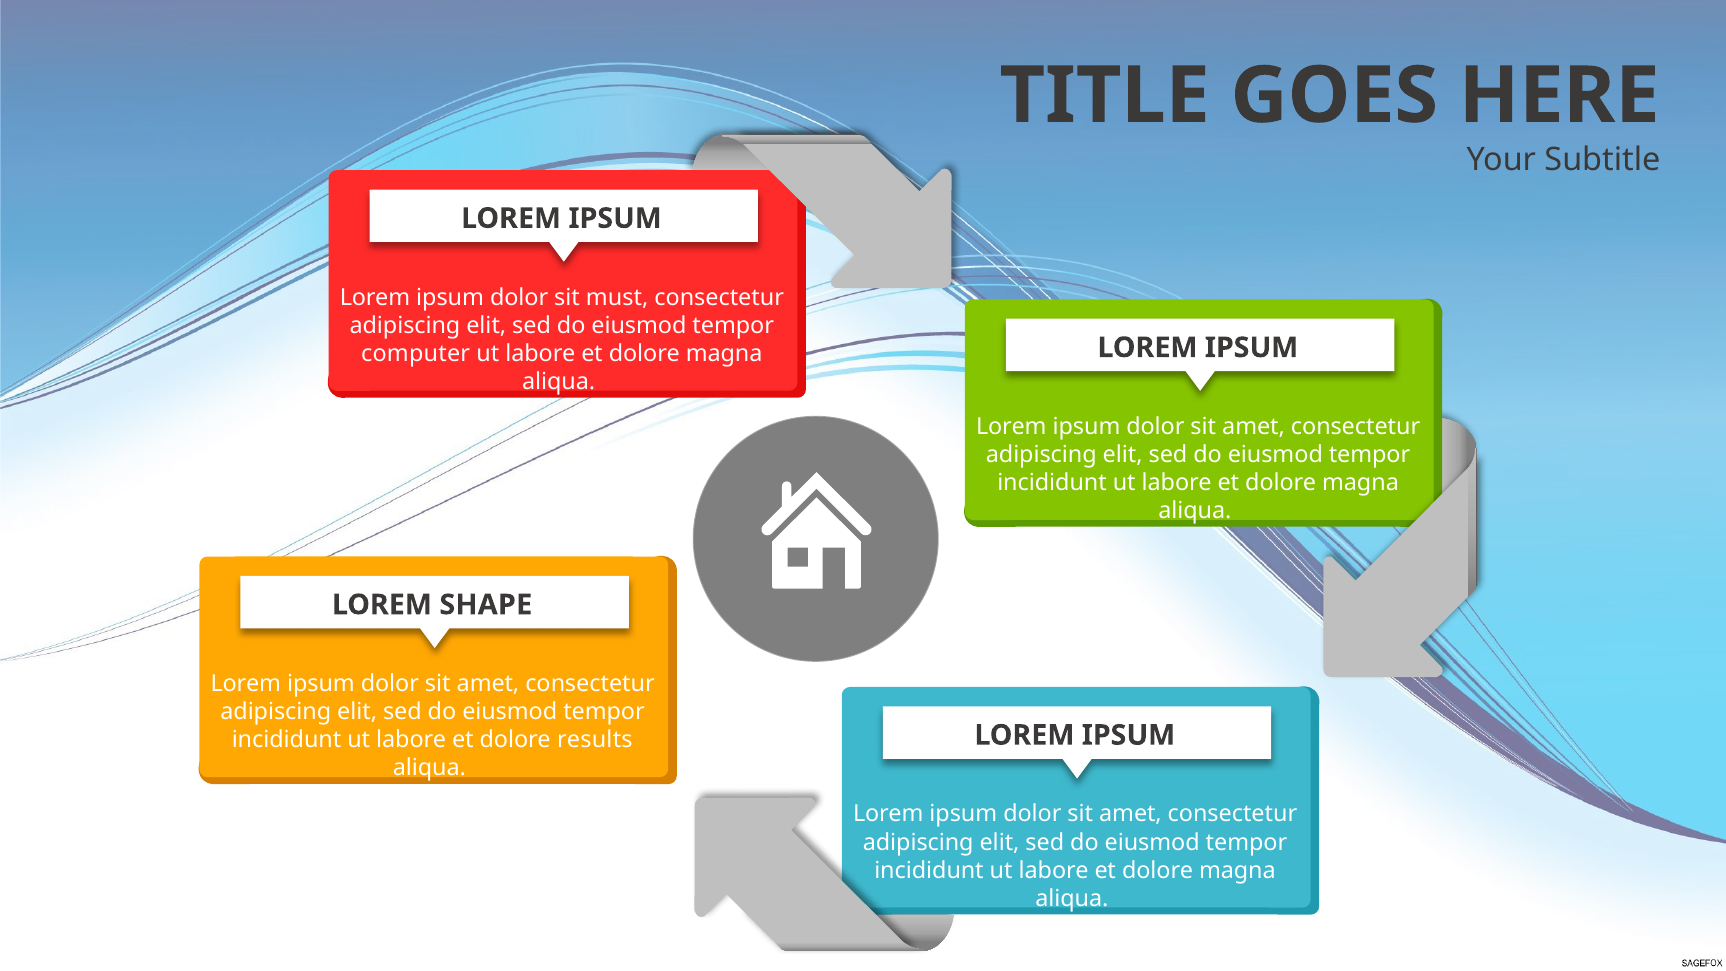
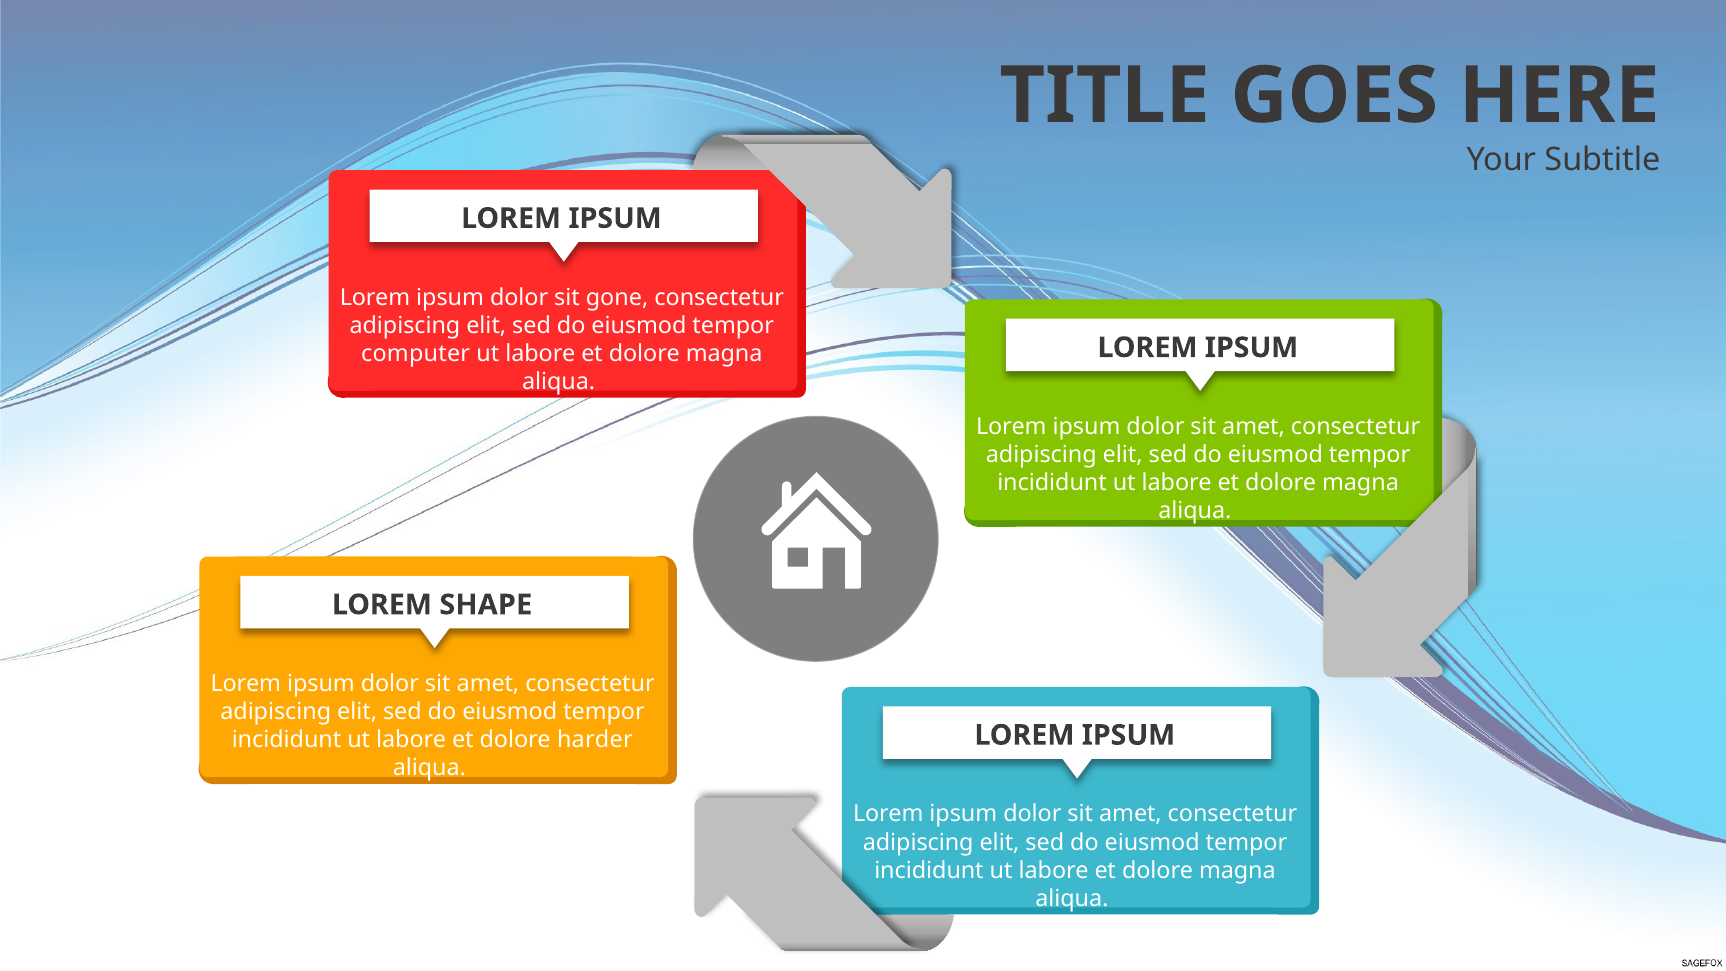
must: must -> gone
results: results -> harder
